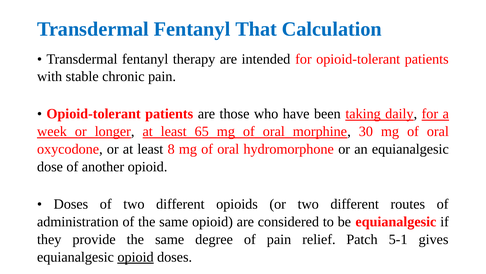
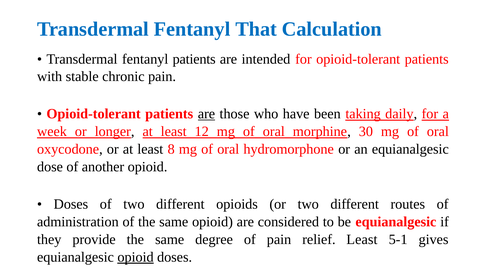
fentanyl therapy: therapy -> patients
are at (206, 114) underline: none -> present
65: 65 -> 12
relief Patch: Patch -> Least
